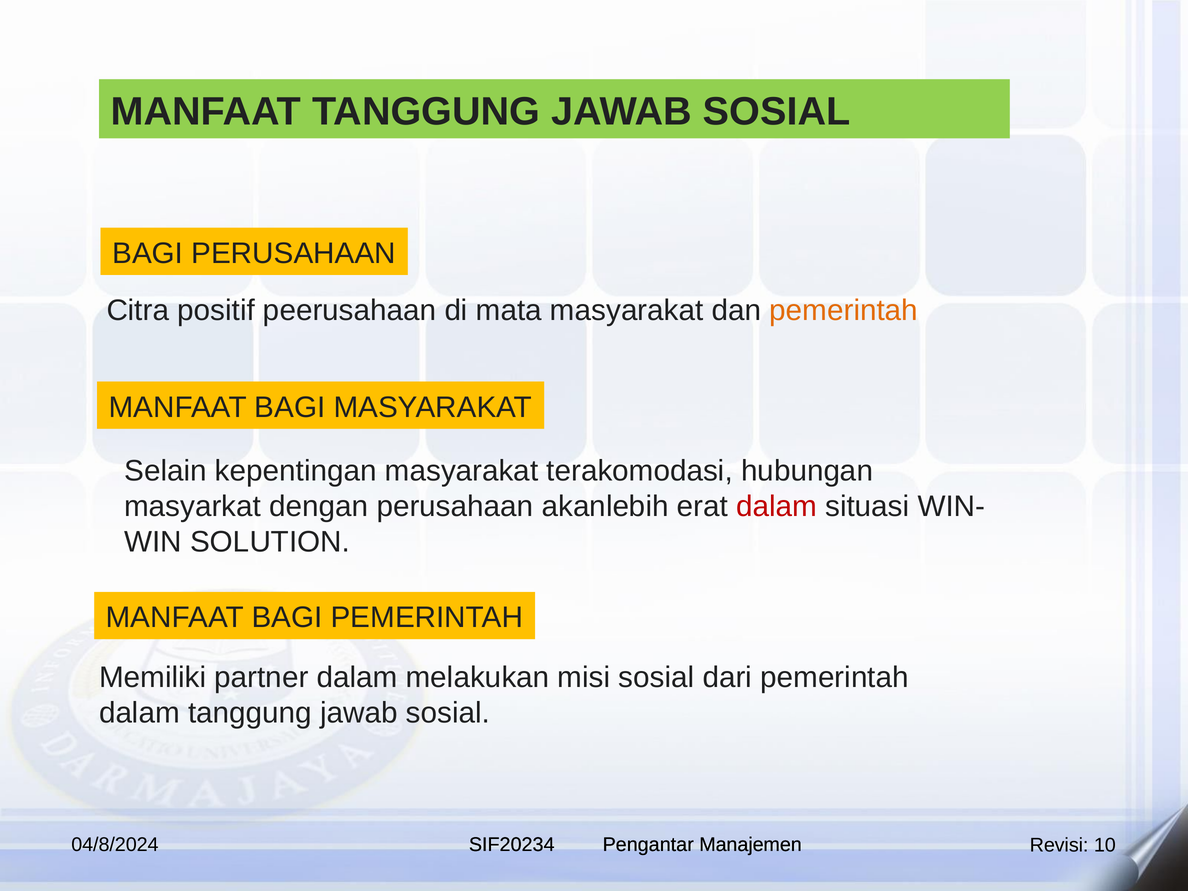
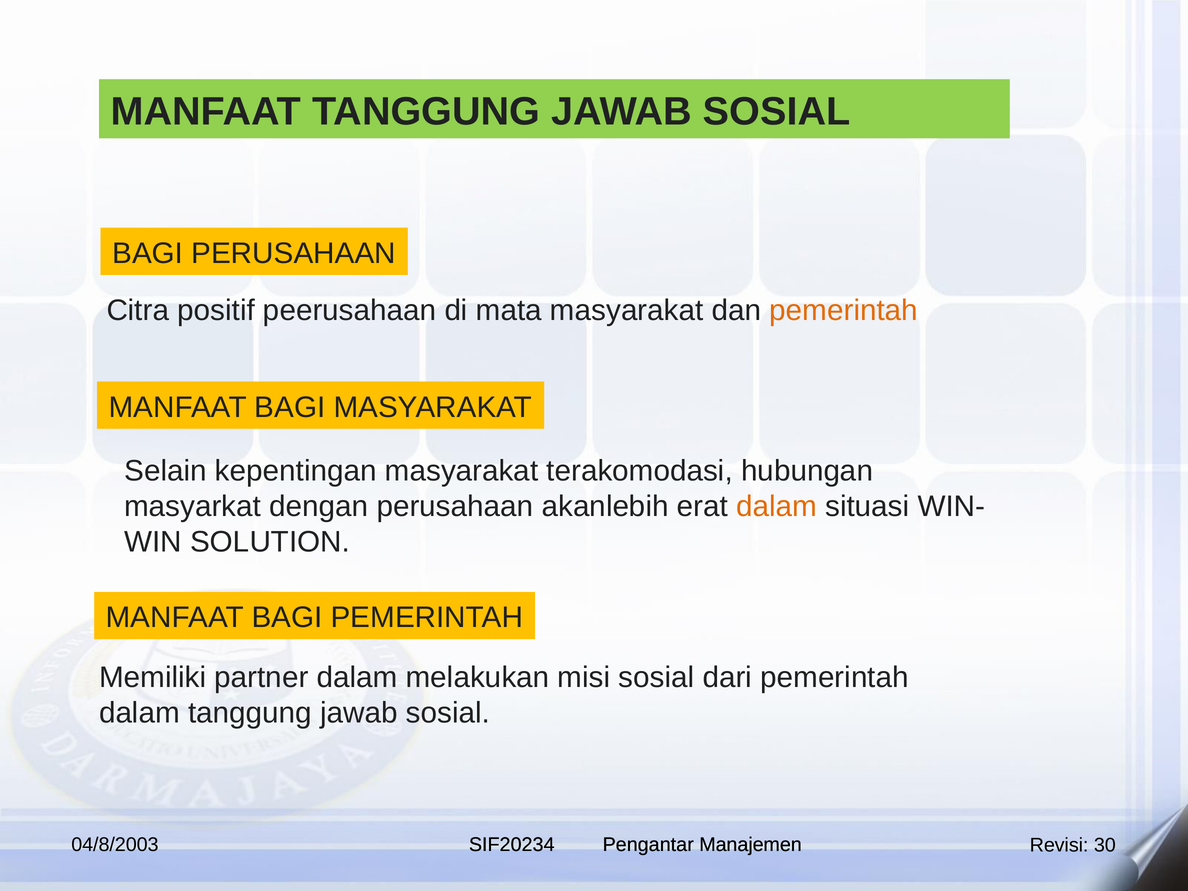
dalam at (777, 507) colour: red -> orange
04/8/2024: 04/8/2024 -> 04/8/2003
10: 10 -> 30
